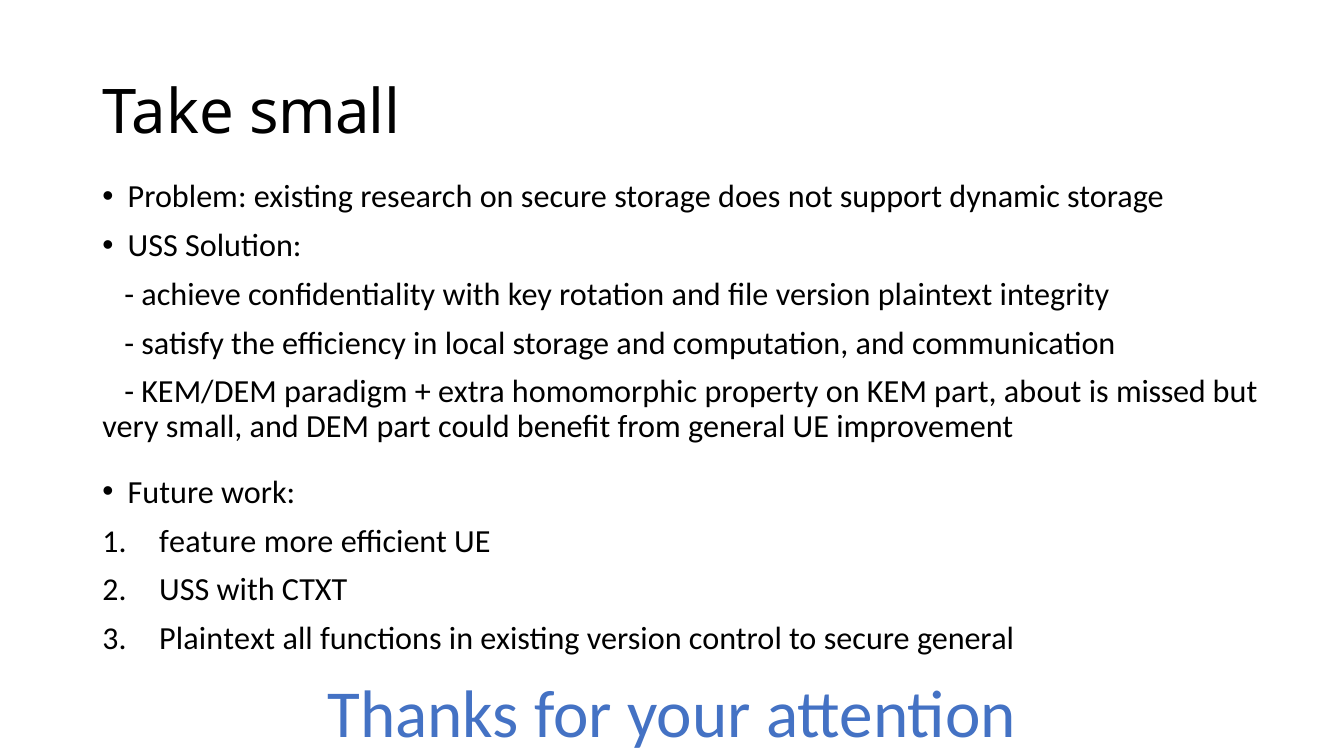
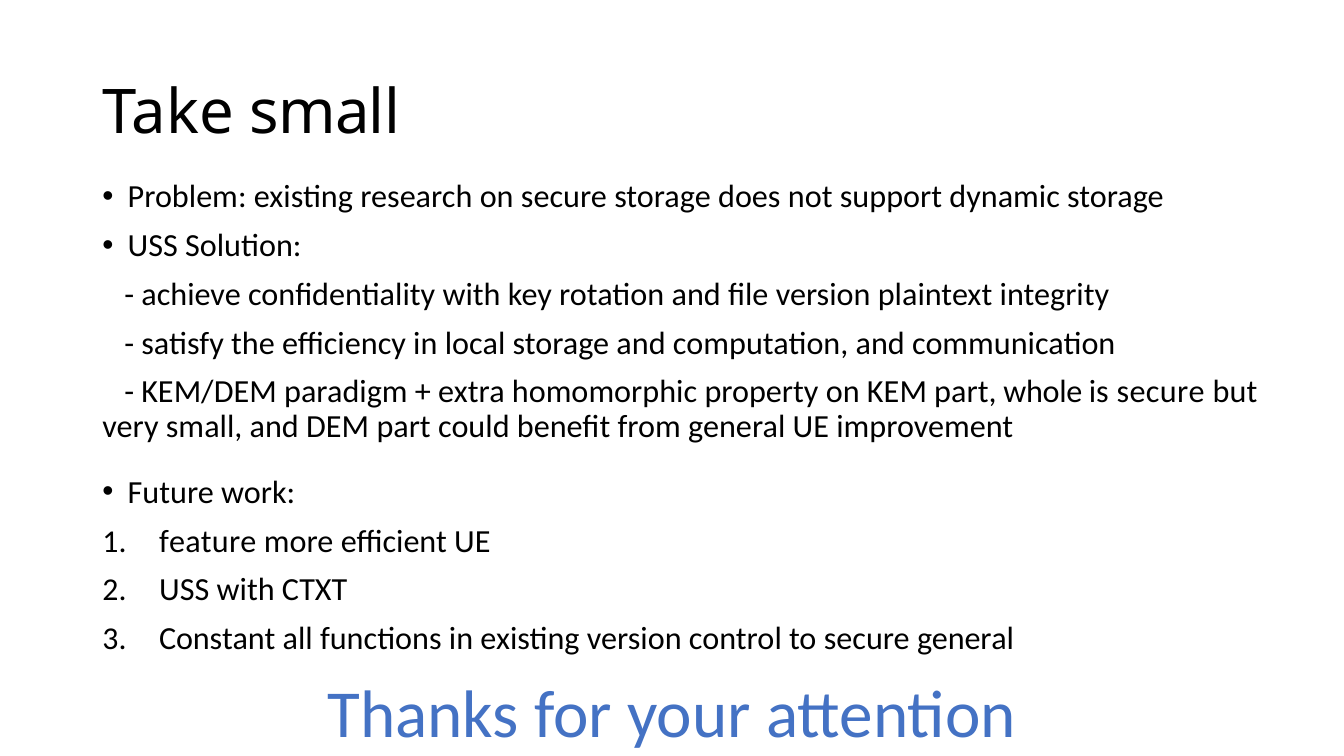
about: about -> whole
is missed: missed -> secure
Plaintext at (217, 639): Plaintext -> Constant
